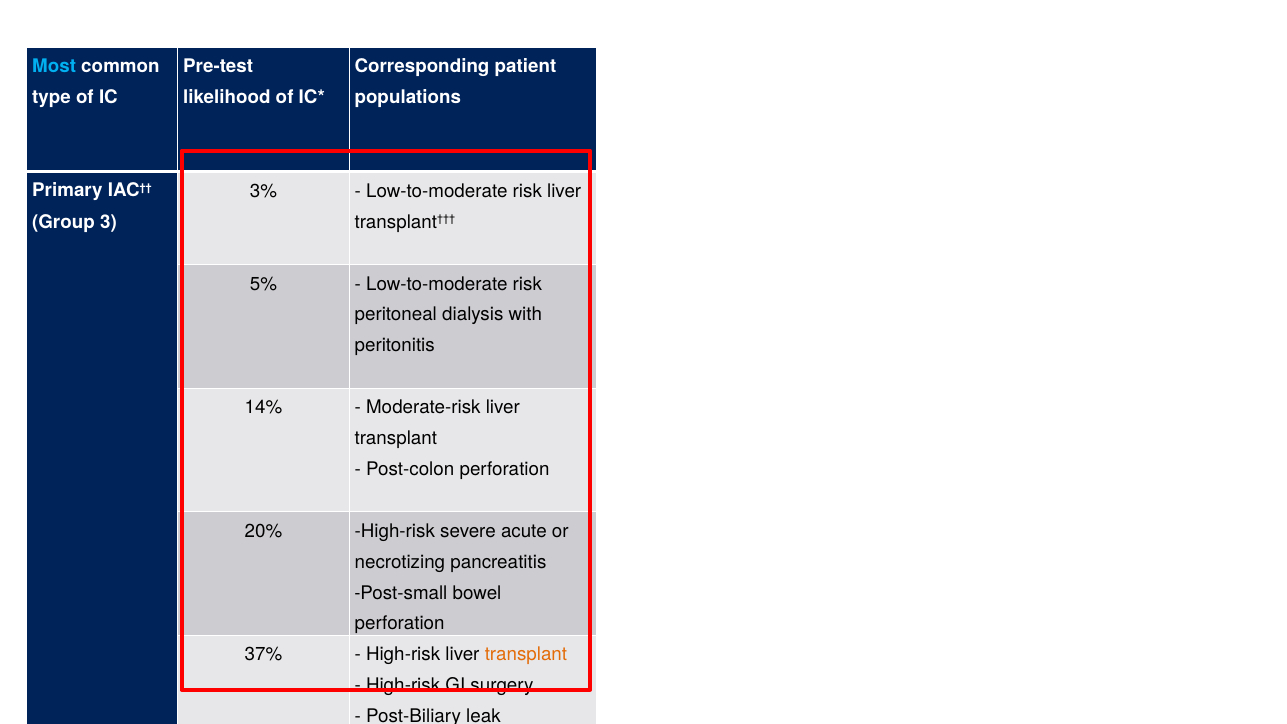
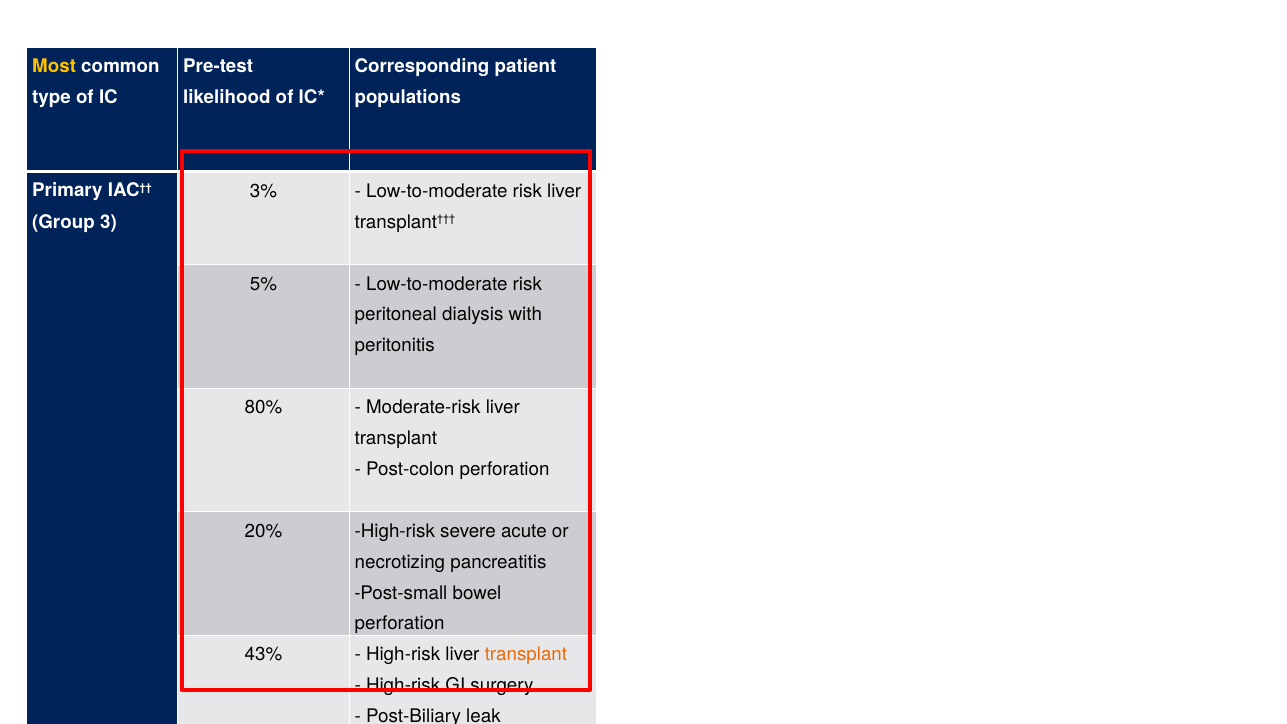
Most colour: light blue -> yellow
14%: 14% -> 80%
37%: 37% -> 43%
